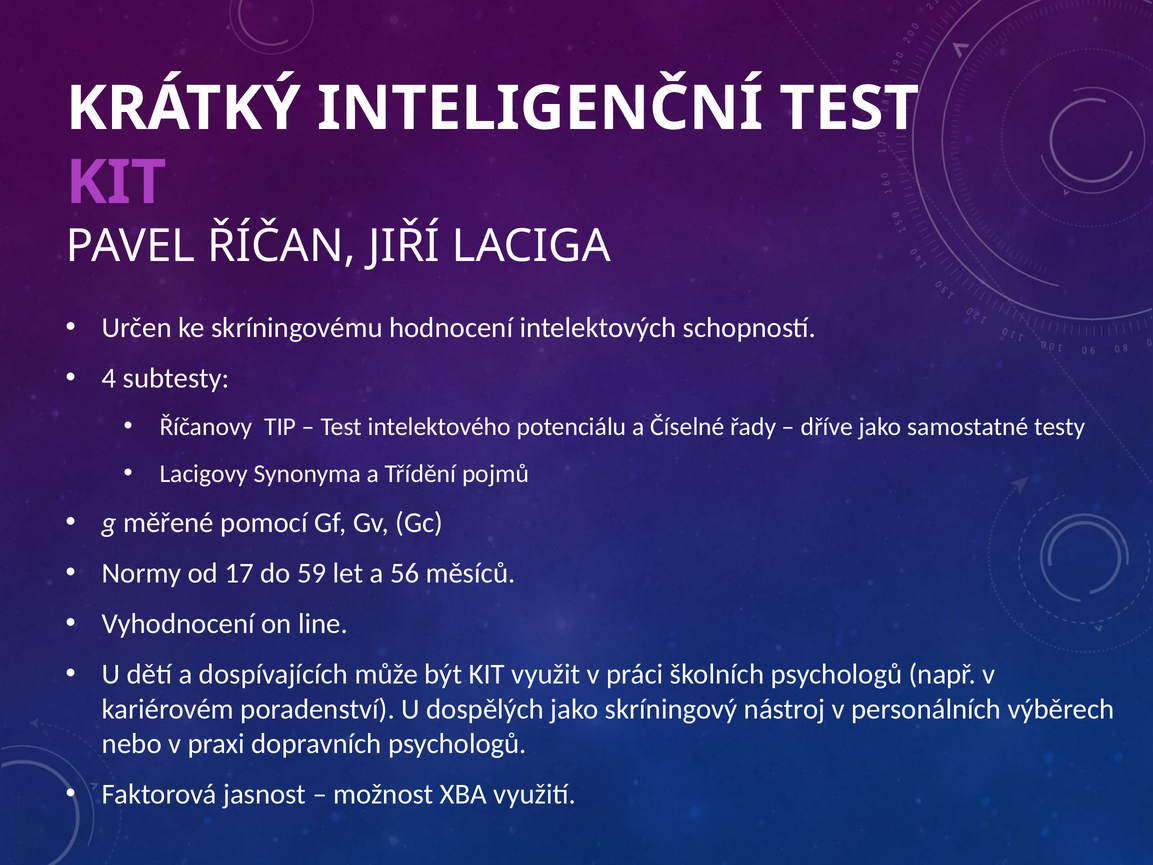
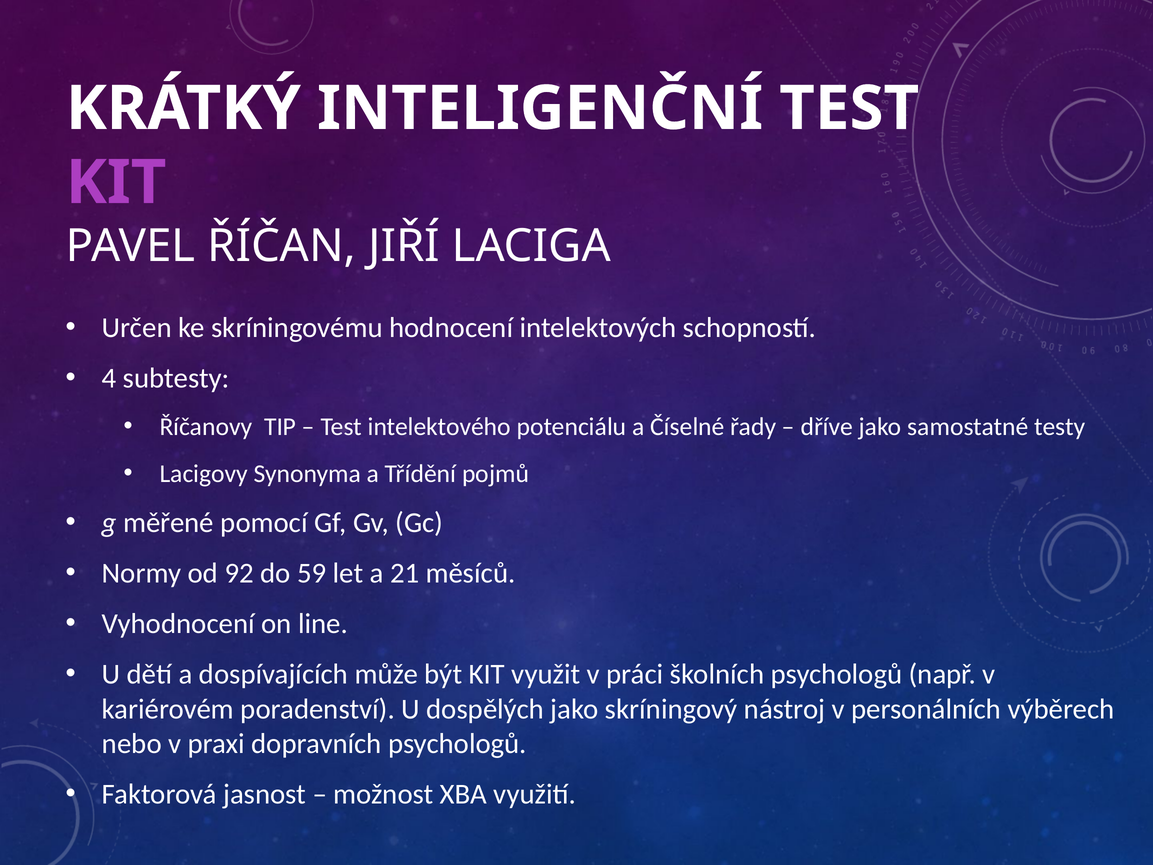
17: 17 -> 92
56: 56 -> 21
